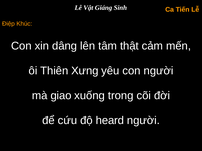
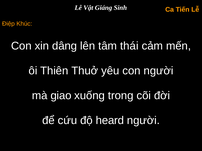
thật: thật -> thái
Xưng: Xưng -> Thuở
